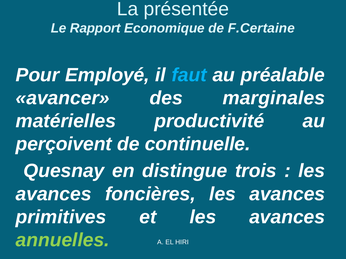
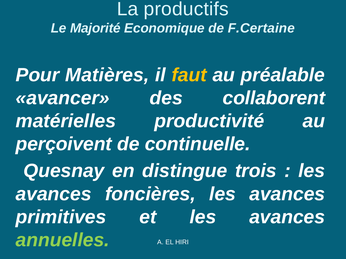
présentée: présentée -> productifs
Rapport: Rapport -> Majorité
Employé: Employé -> Matières
faut colour: light blue -> yellow
marginales: marginales -> collaborent
